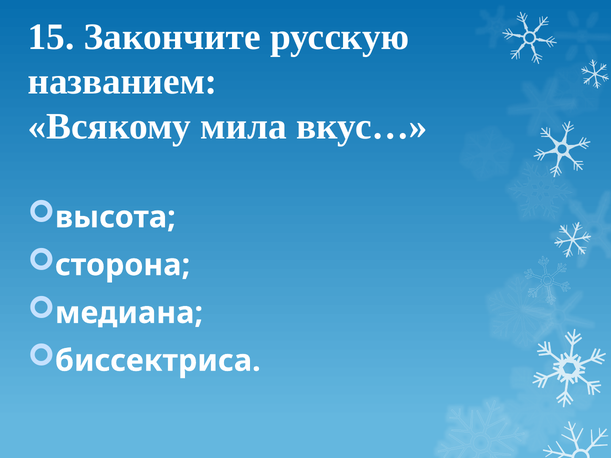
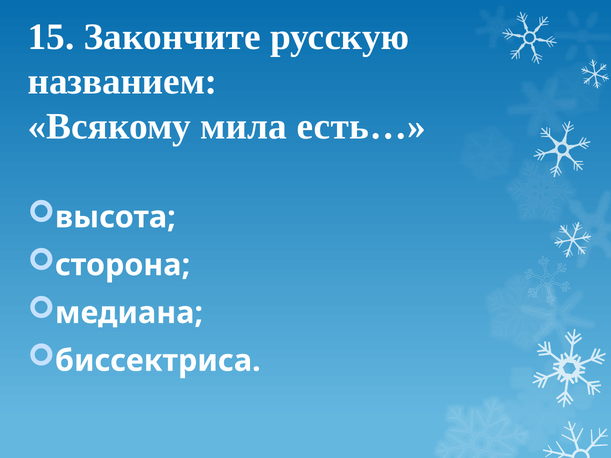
вкус…: вкус… -> есть…
